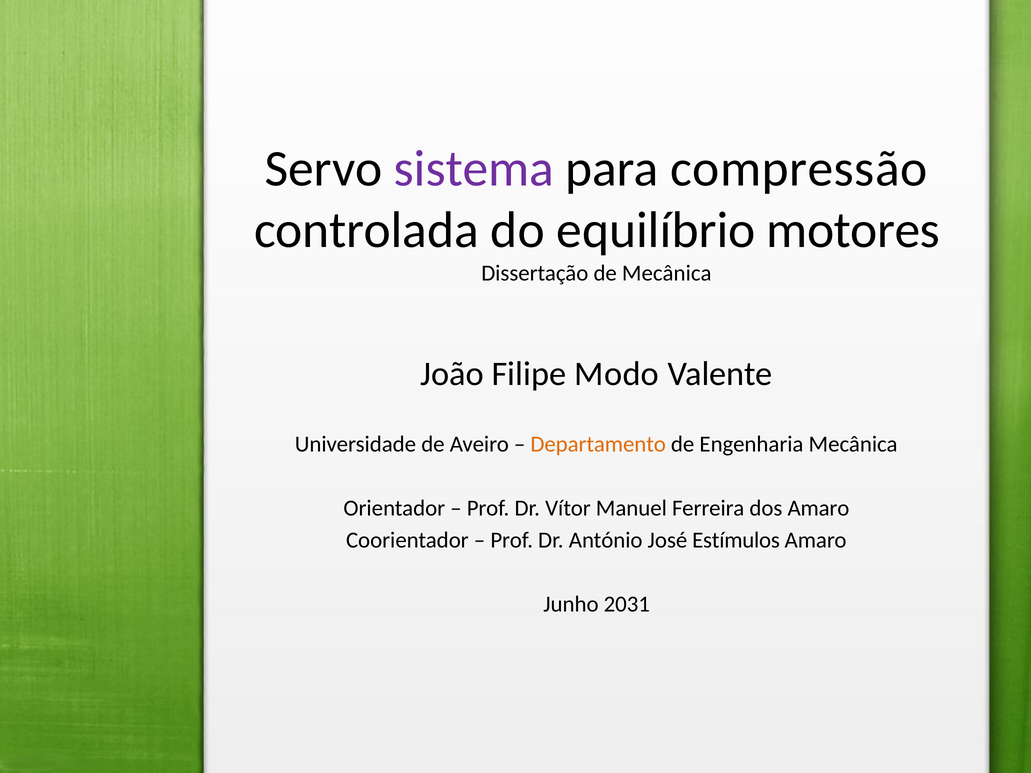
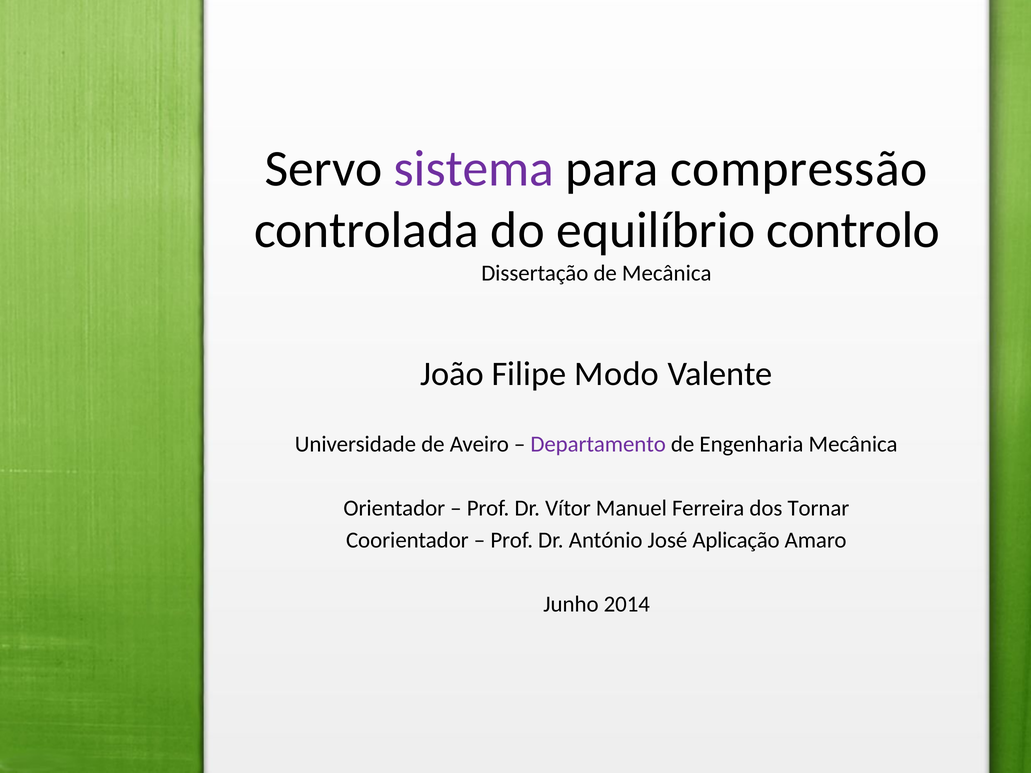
motores: motores -> controlo
Departamento colour: orange -> purple
dos Amaro: Amaro -> Tornar
Estímulos: Estímulos -> Aplicação
2031: 2031 -> 2014
